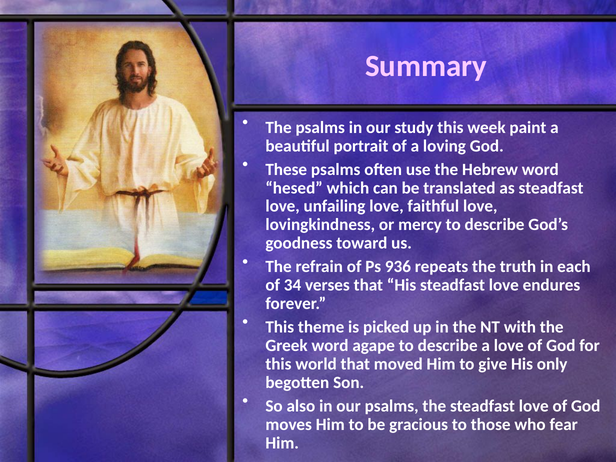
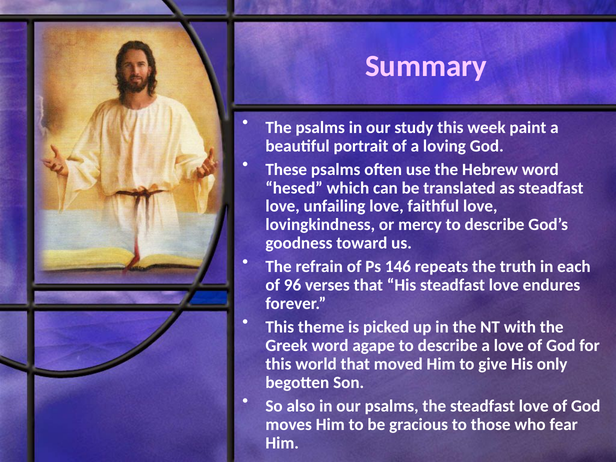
936: 936 -> 146
34: 34 -> 96
